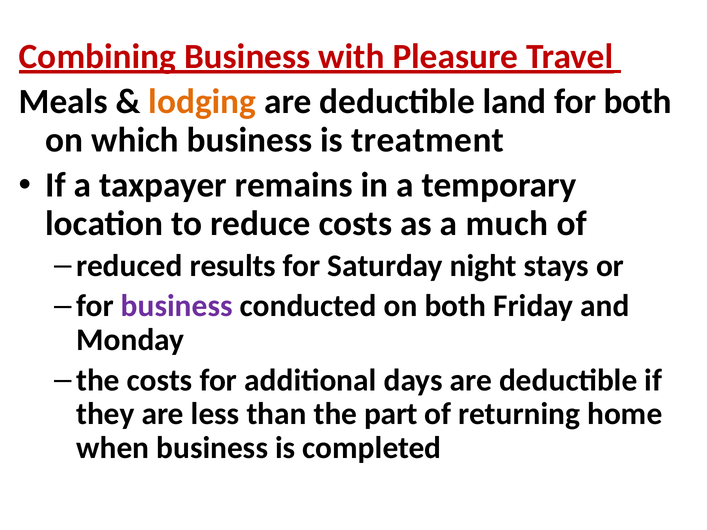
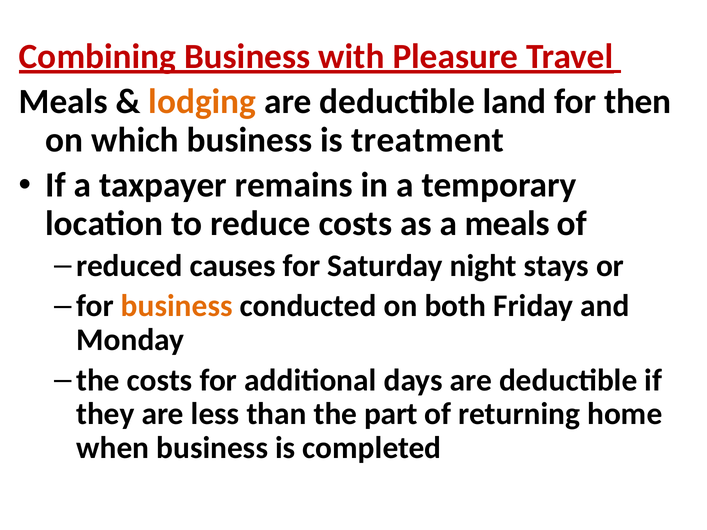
for both: both -> then
a much: much -> meals
results: results -> causes
business at (177, 306) colour: purple -> orange
